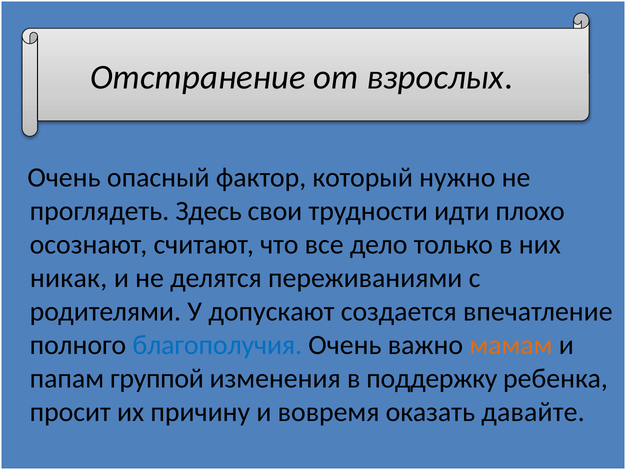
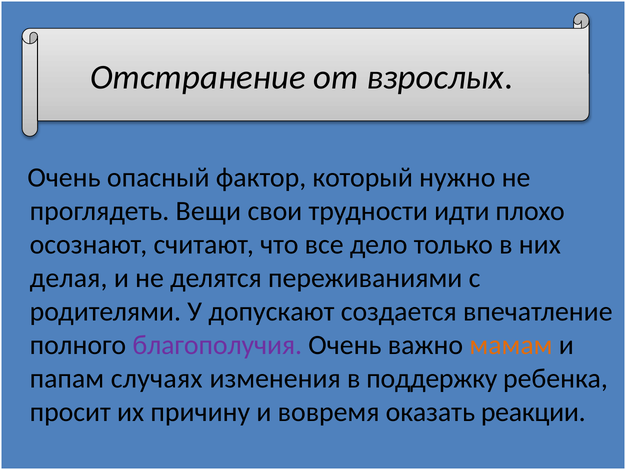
Здесь: Здесь -> Вещи
никак: никак -> делая
благополучия colour: blue -> purple
группой: группой -> случаях
давайте: давайте -> реакции
